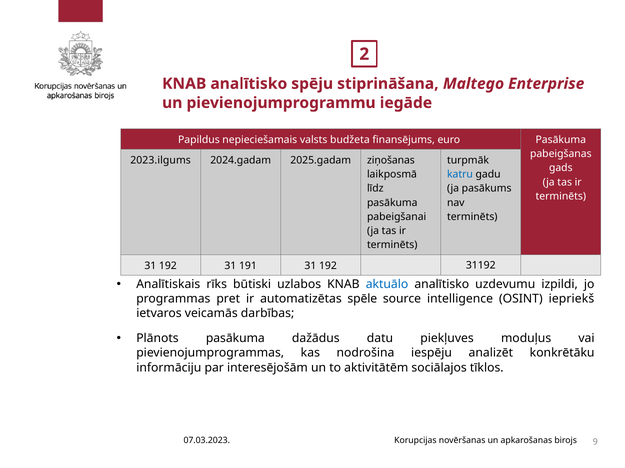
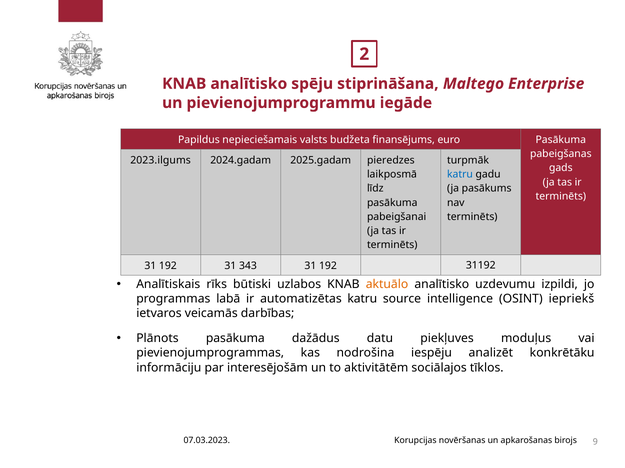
ziņošanas: ziņošanas -> pieredzes
191: 191 -> 343
aktuālo colour: blue -> orange
pret: pret -> labā
automatizētas spēle: spēle -> katru
